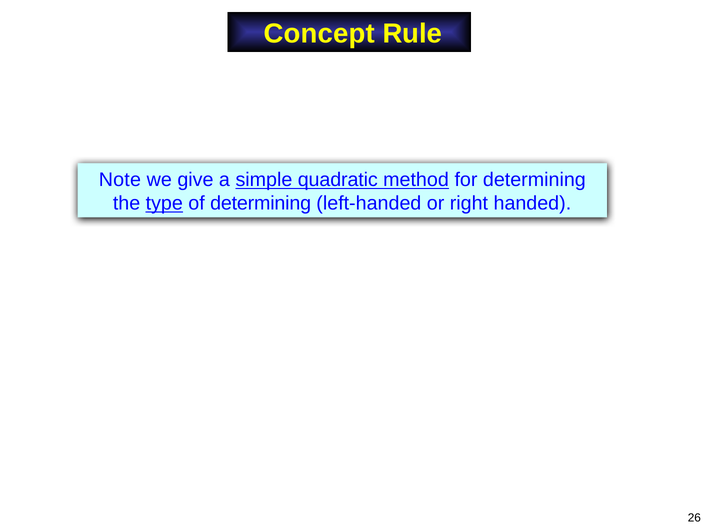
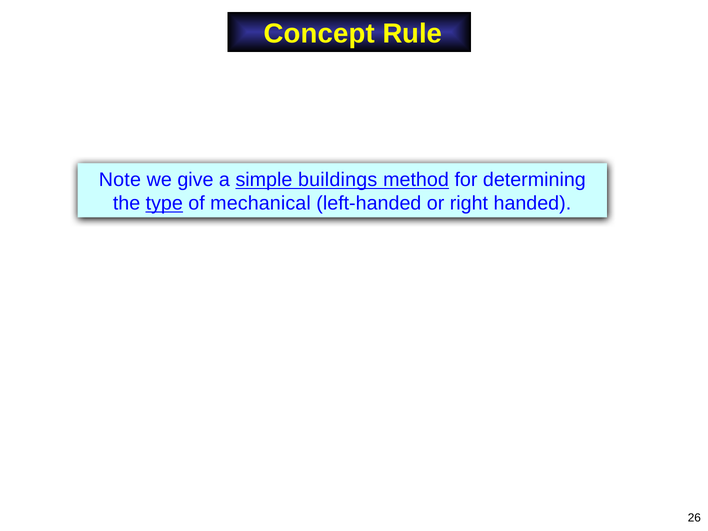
quadratic: quadratic -> buildings
of determining: determining -> mechanical
